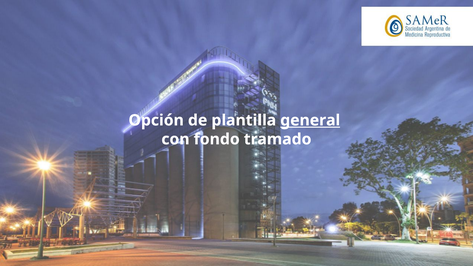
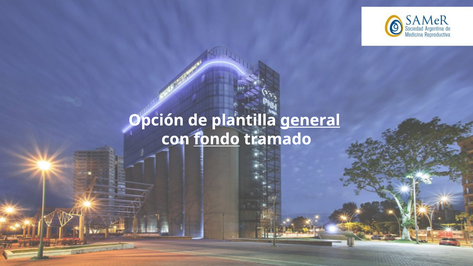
fondo underline: none -> present
